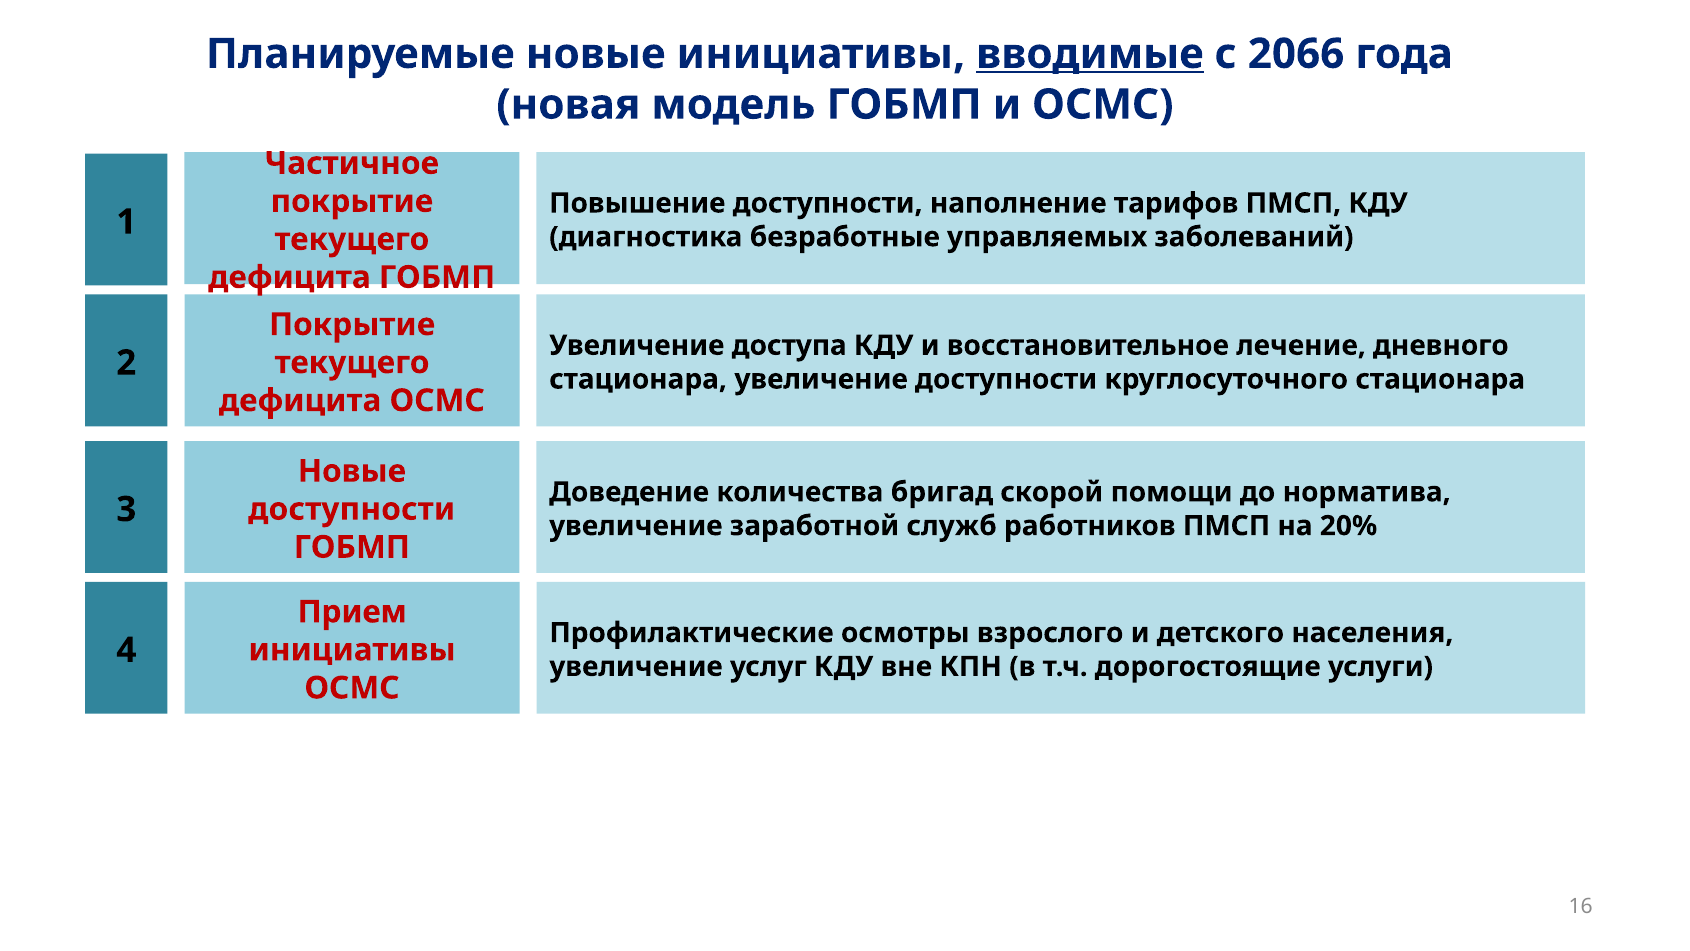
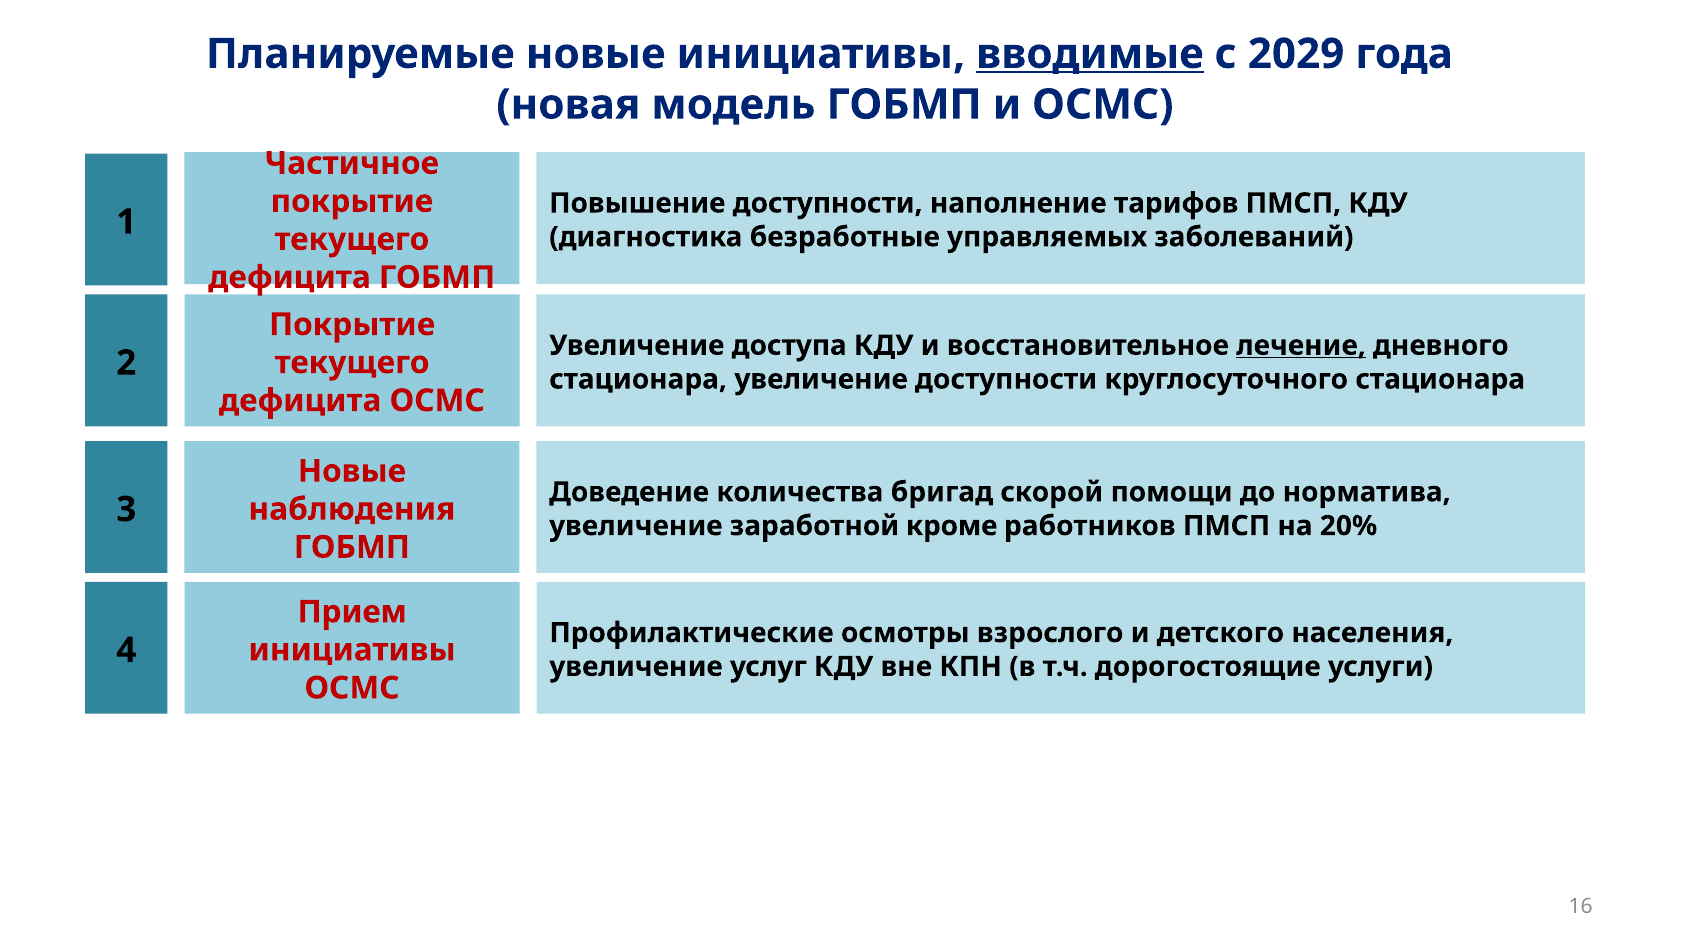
2066: 2066 -> 2029
лечение underline: none -> present
доступности at (352, 509): доступности -> наблюдения
служб: служб -> кроме
